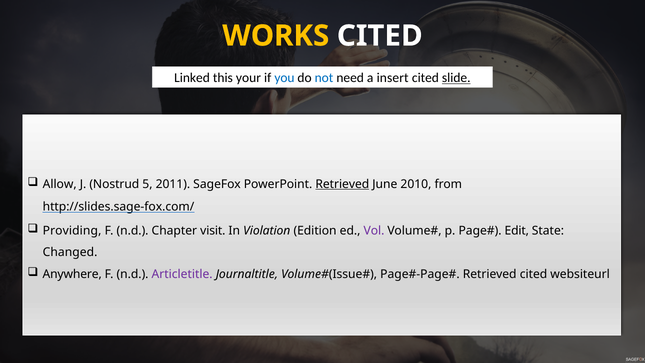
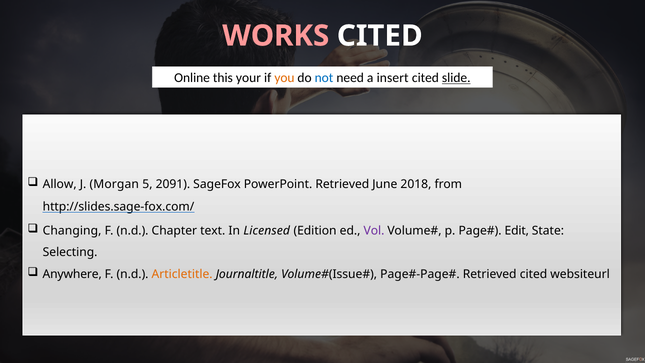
WORKS colour: yellow -> pink
Linked: Linked -> Online
you colour: blue -> orange
Nostrud: Nostrud -> Morgan
2011: 2011 -> 2091
Retrieved at (342, 184) underline: present -> none
2010: 2010 -> 2018
Providing: Providing -> Changing
visit: visit -> text
Violation: Violation -> Licensed
Changed: Changed -> Selecting
Articletitle colour: purple -> orange
